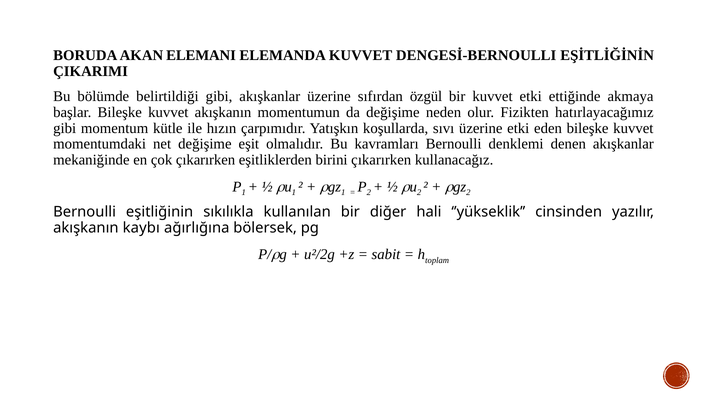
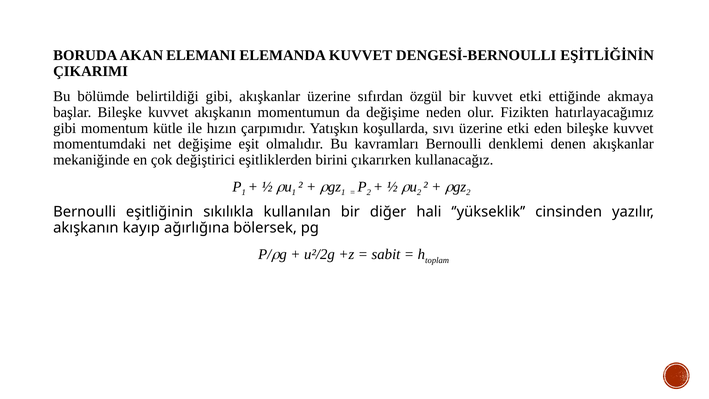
çok çıkarırken: çıkarırken -> değiştirici
kaybı: kaybı -> kayıp
